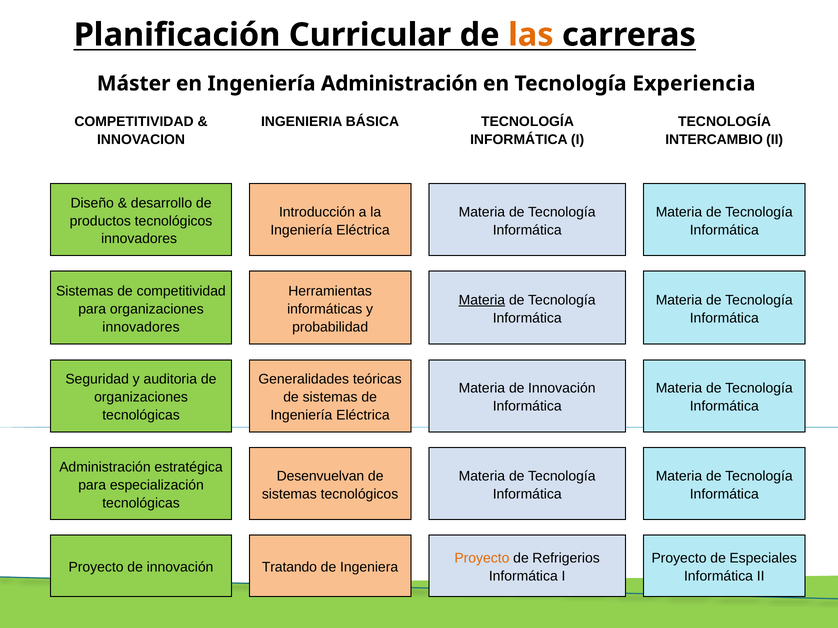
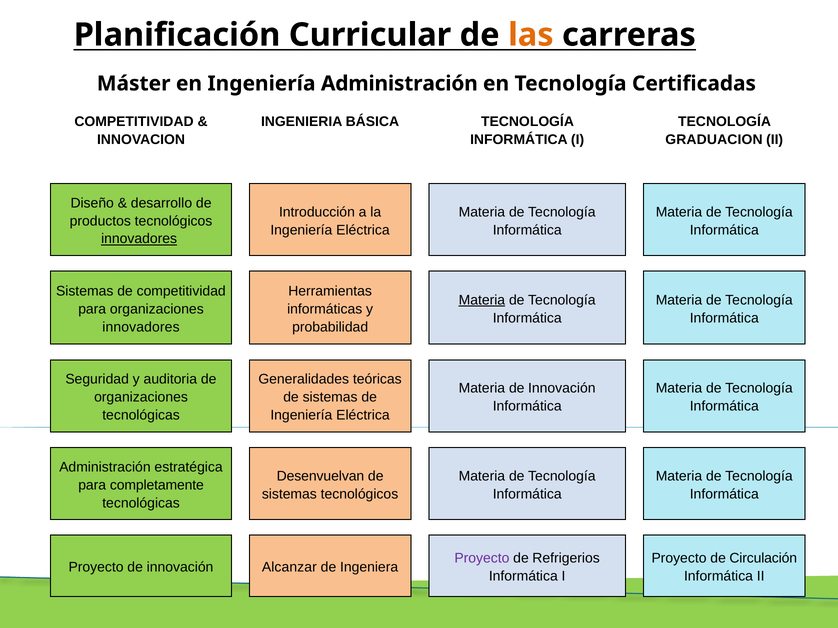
Experiencia: Experiencia -> Certificadas
INTERCAMBIO: INTERCAMBIO -> GRADUACION
innovadores at (139, 239) underline: none -> present
especialización: especialización -> completamente
Proyecto at (482, 559) colour: orange -> purple
Especiales: Especiales -> Circulación
Tratando: Tratando -> Alcanzar
